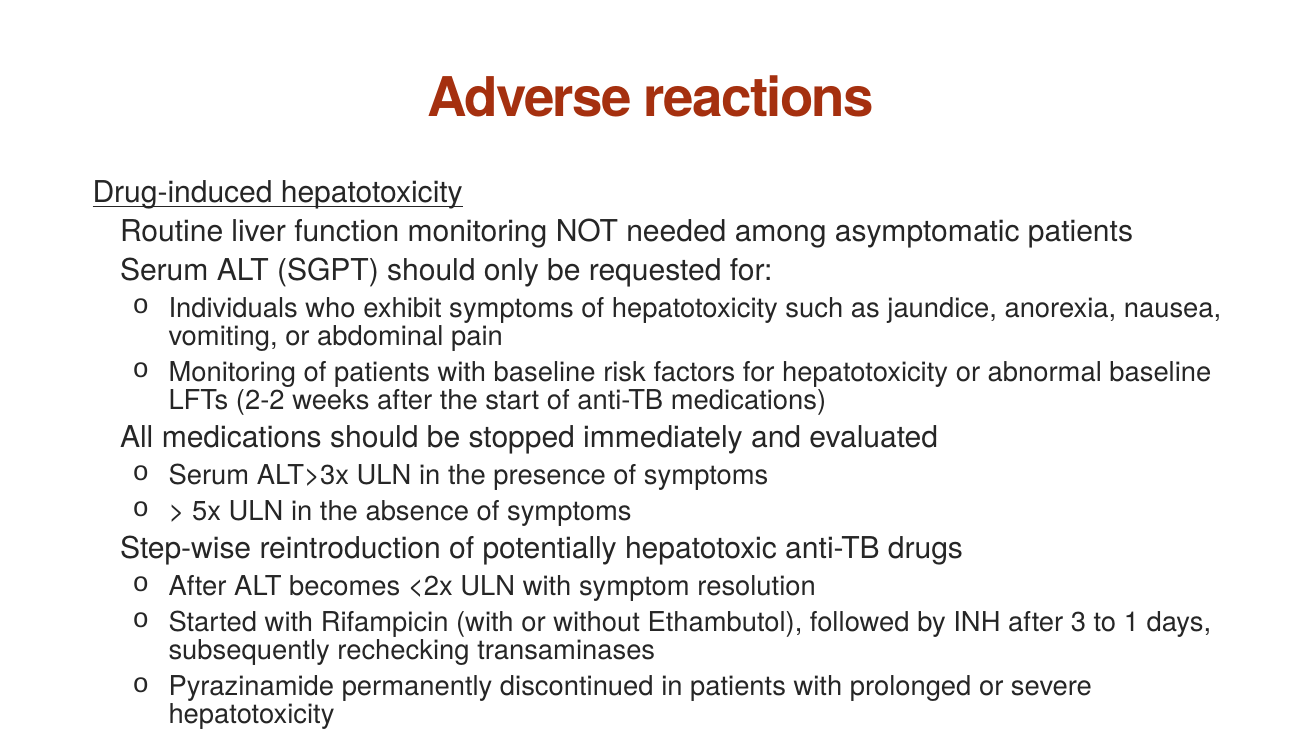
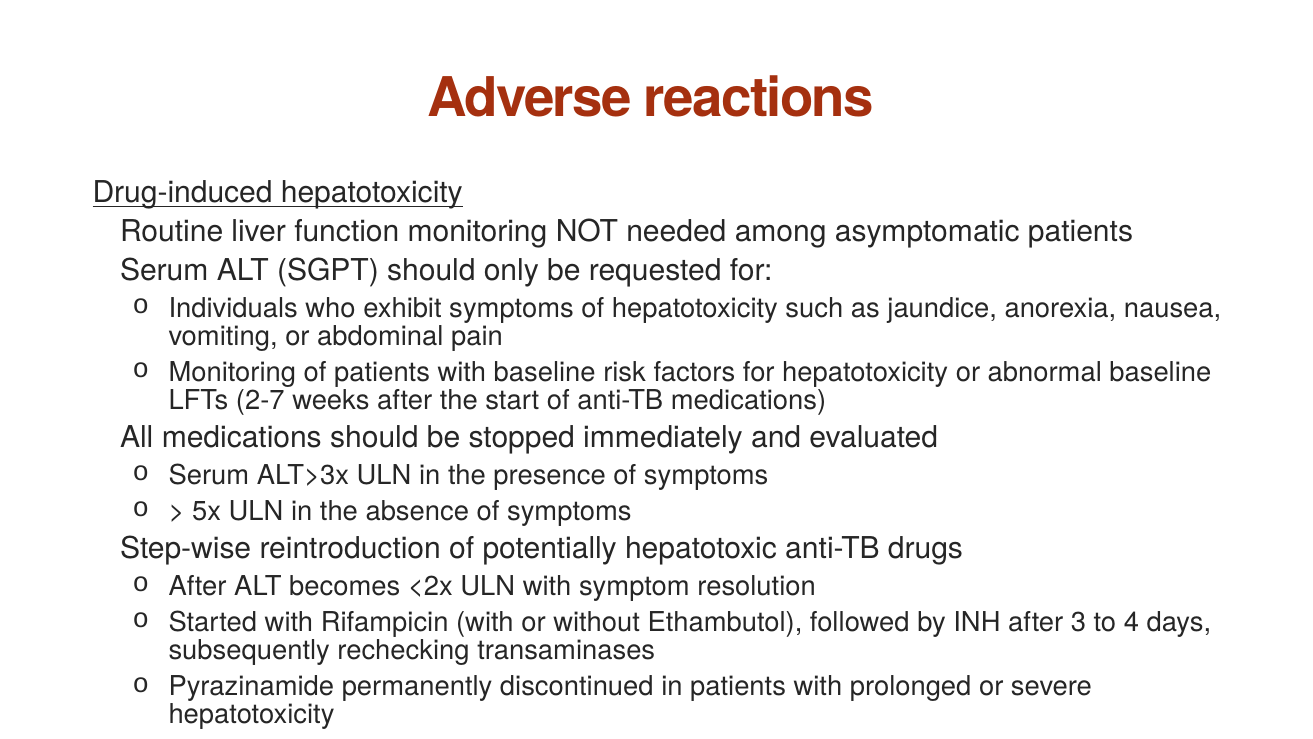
2-2: 2-2 -> 2-7
1: 1 -> 4
